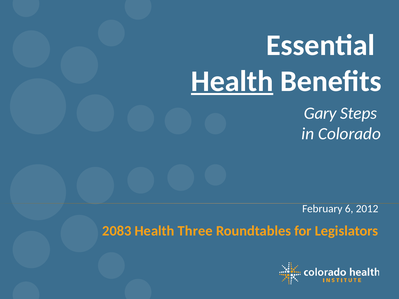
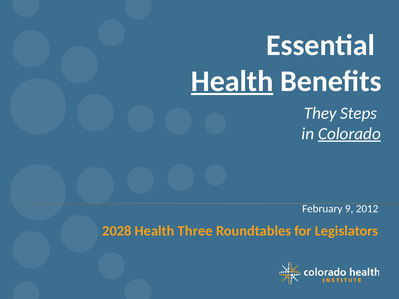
Gary: Gary -> They
Colorado underline: none -> present
6: 6 -> 9
2083: 2083 -> 2028
